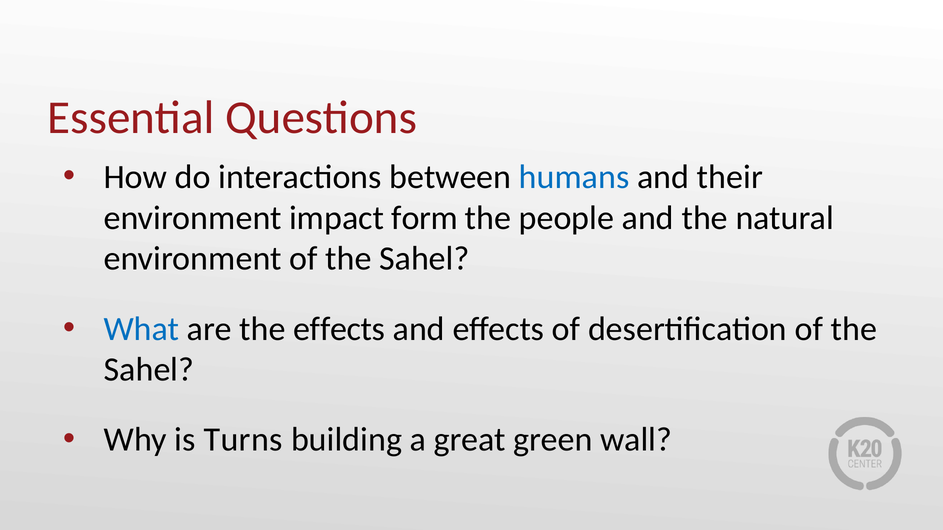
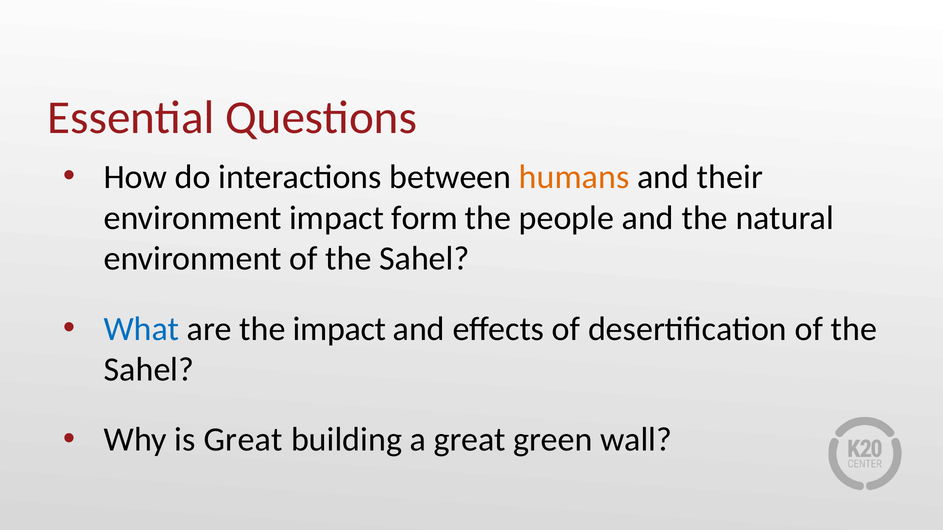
humans colour: blue -> orange
the effects: effects -> impact
is Turns: Turns -> Great
